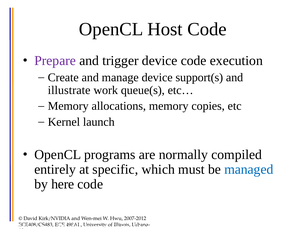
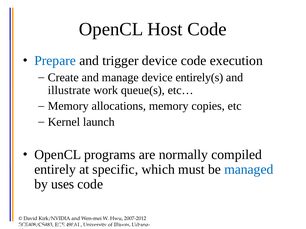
Prepare colour: purple -> blue
support(s: support(s -> entirely(s
here: here -> uses
